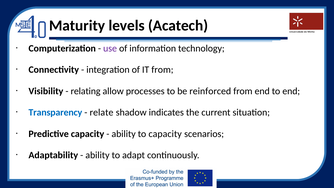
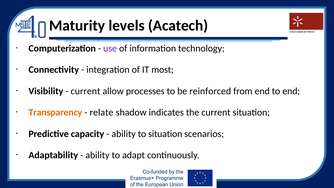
IT from: from -> most
relating at (86, 91): relating -> current
Transparency colour: blue -> orange
to capacity: capacity -> situation
